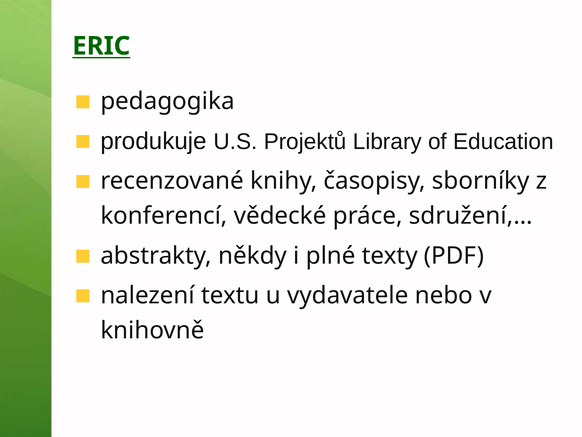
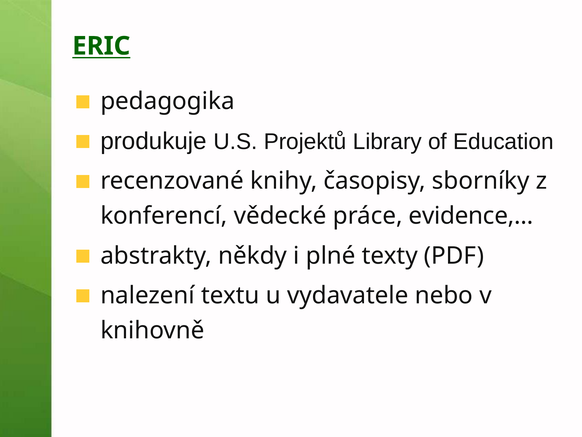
sdružení,…: sdružení,… -> evidence,…
